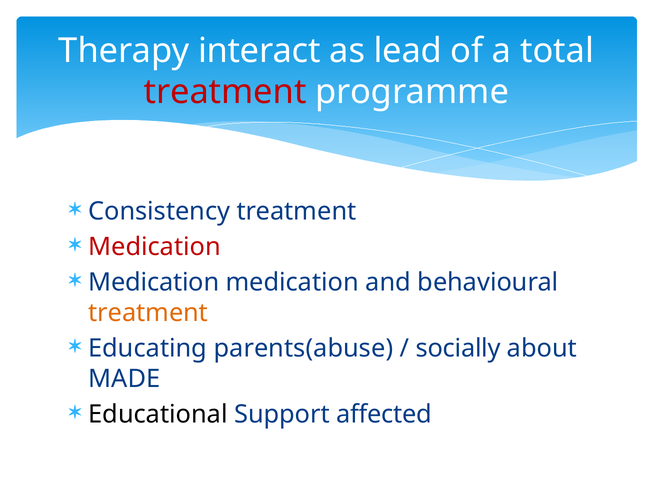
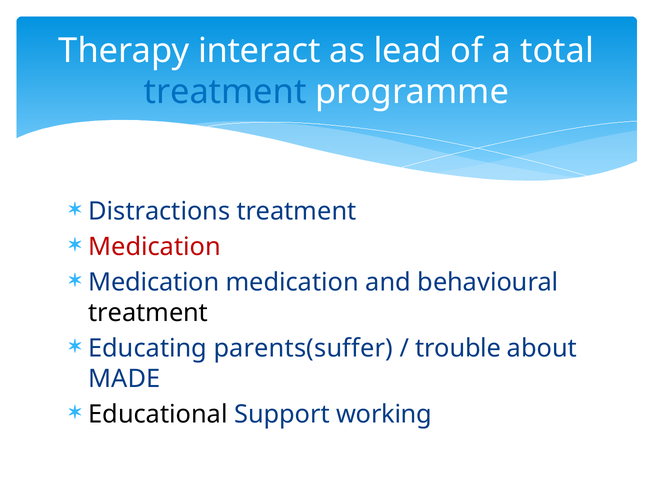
treatment at (225, 92) colour: red -> blue
Consistency: Consistency -> Distractions
treatment at (148, 313) colour: orange -> black
parents(abuse: parents(abuse -> parents(suffer
socially: socially -> trouble
affected: affected -> working
